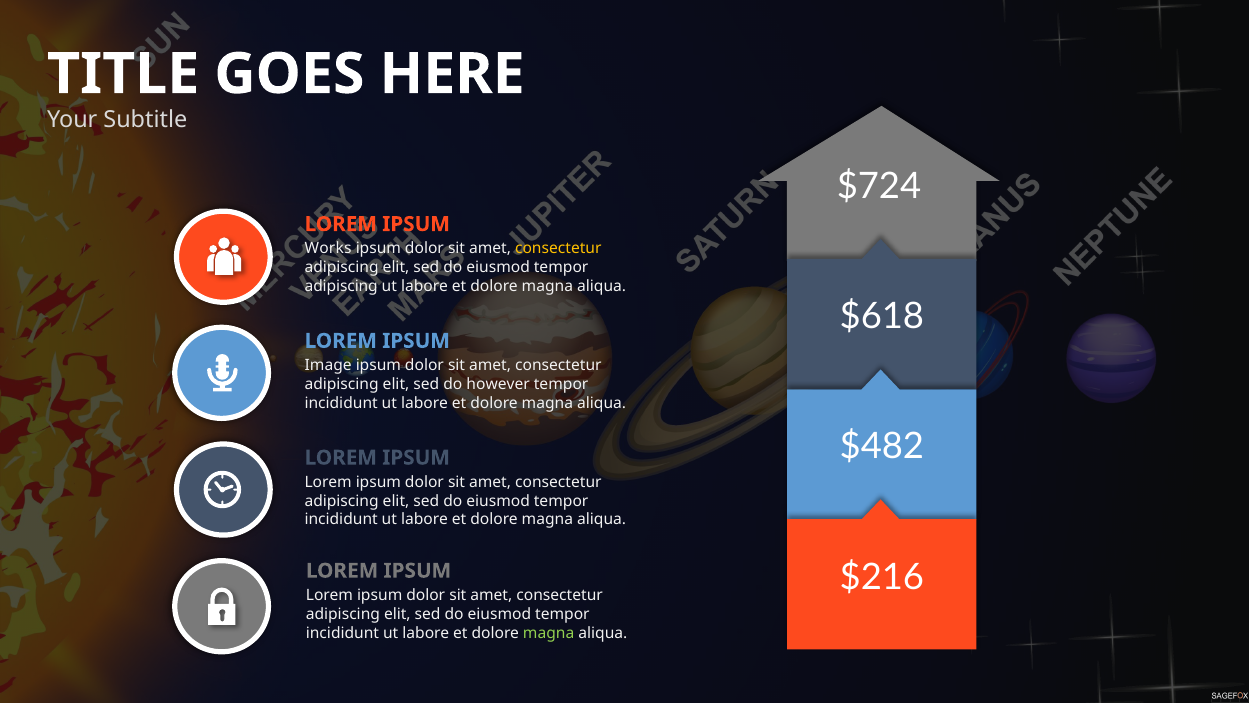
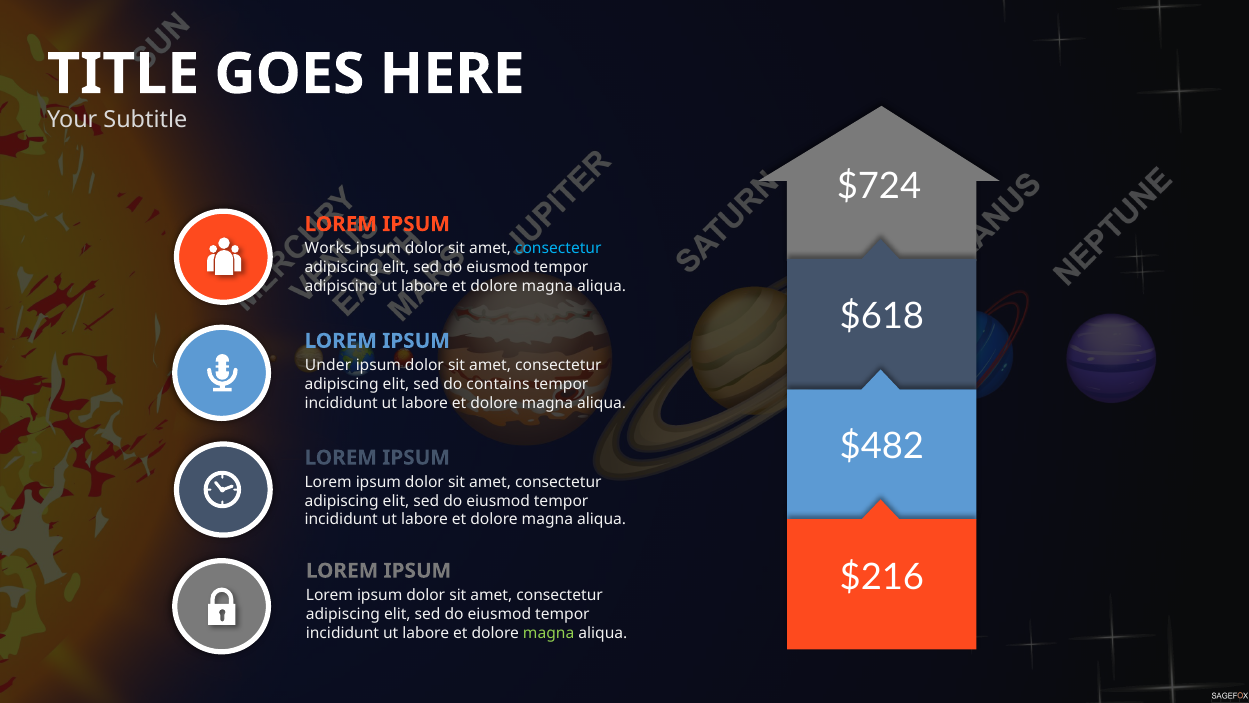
consectetur at (558, 249) colour: yellow -> light blue
Image: Image -> Under
however: however -> contains
